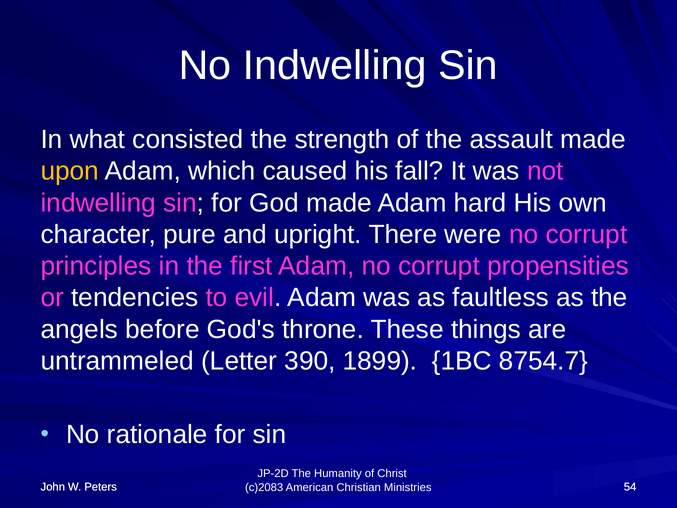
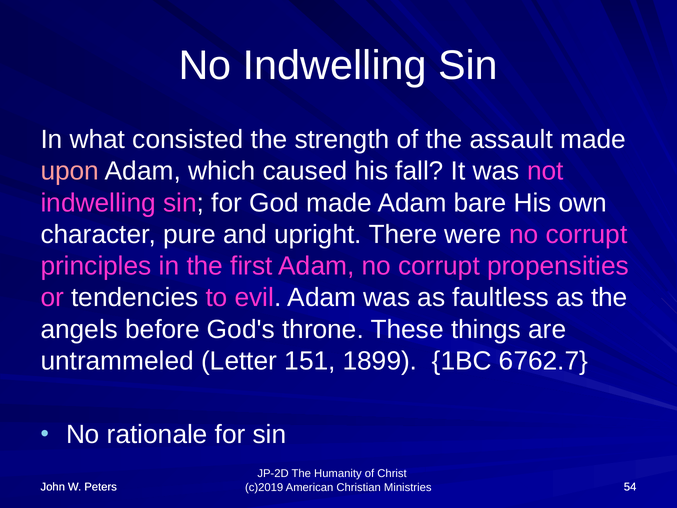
upon colour: yellow -> pink
hard: hard -> bare
390: 390 -> 151
8754.7: 8754.7 -> 6762.7
c)2083: c)2083 -> c)2019
